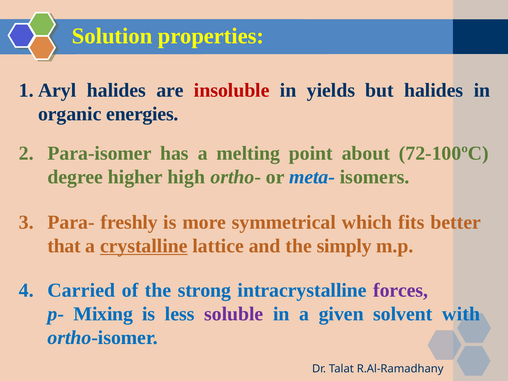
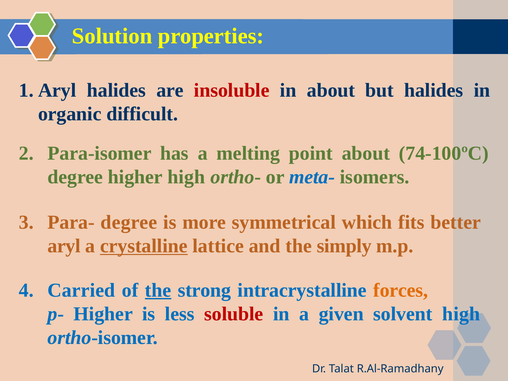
in yields: yields -> about
energies: energies -> difficult
72-100ºC: 72-100ºC -> 74-100ºC
Para- freshly: freshly -> degree
that: that -> aryl
the at (158, 290) underline: none -> present
forces colour: purple -> orange
p- Mixing: Mixing -> Higher
soluble colour: purple -> red
solvent with: with -> high
